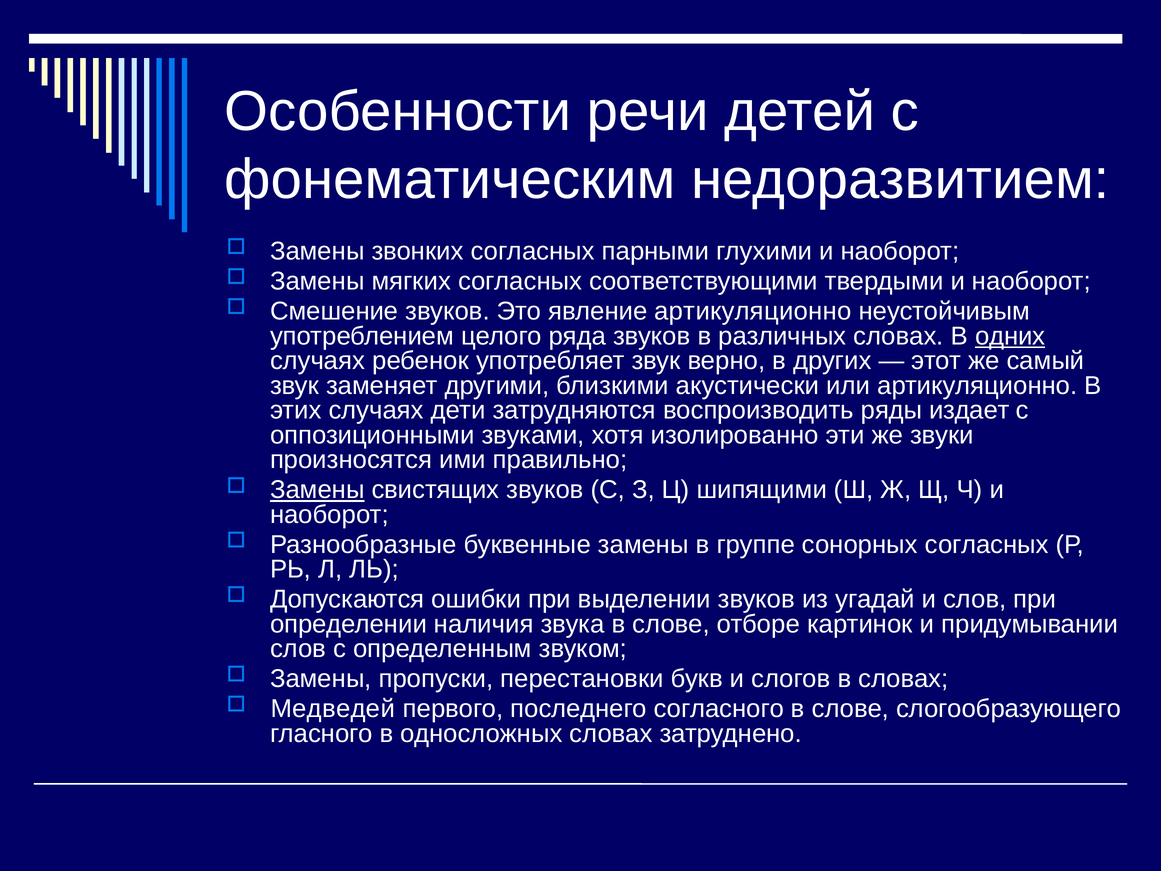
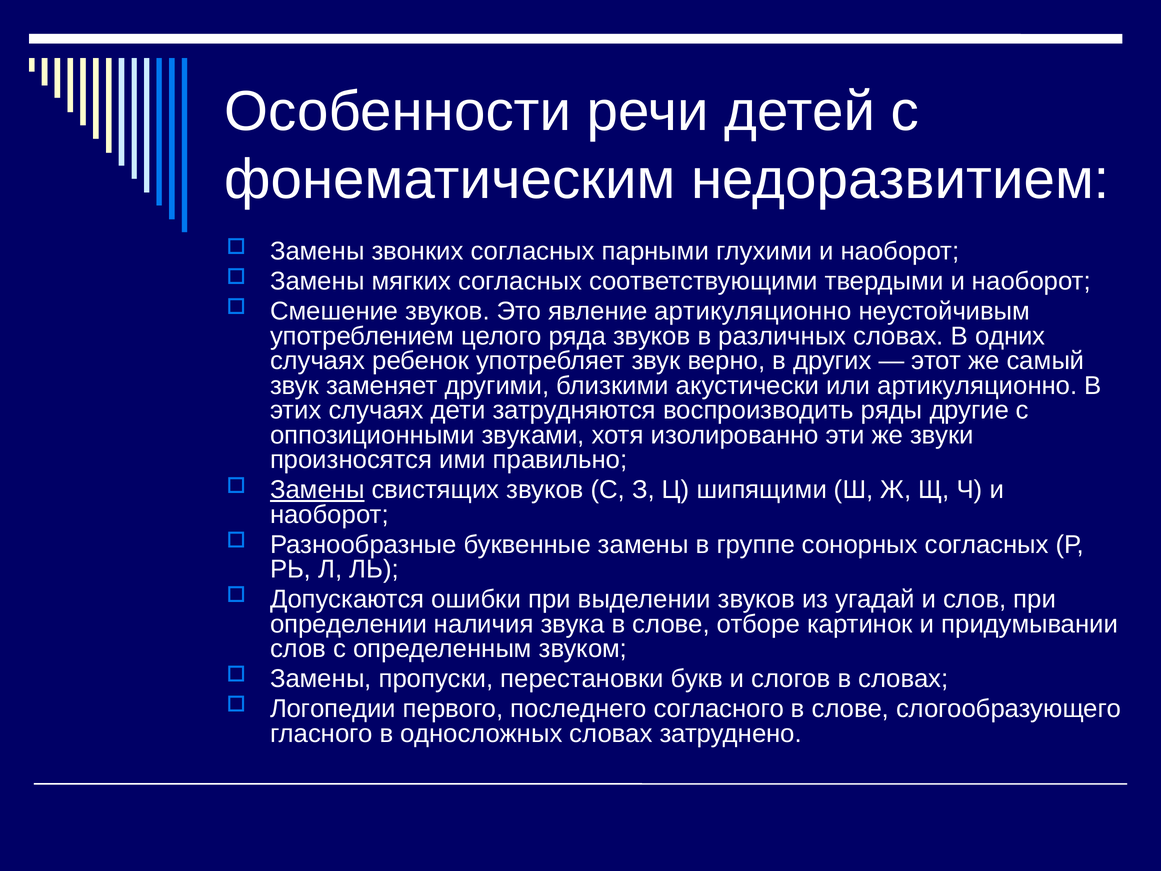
одних underline: present -> none
издает: издает -> другие
Медведей: Медведей -> Логопедии
